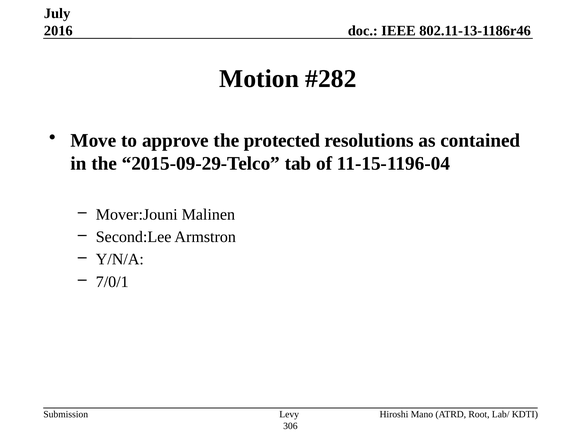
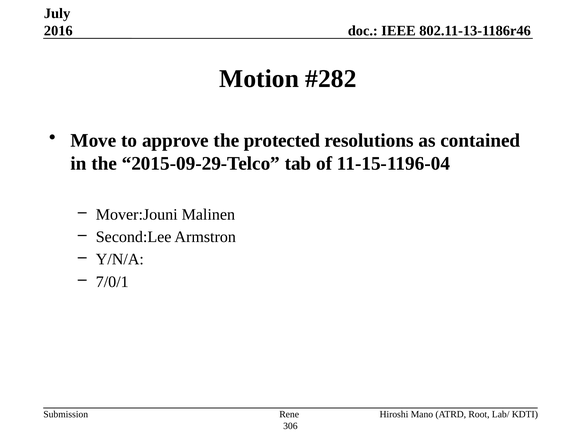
Levy: Levy -> Rene
